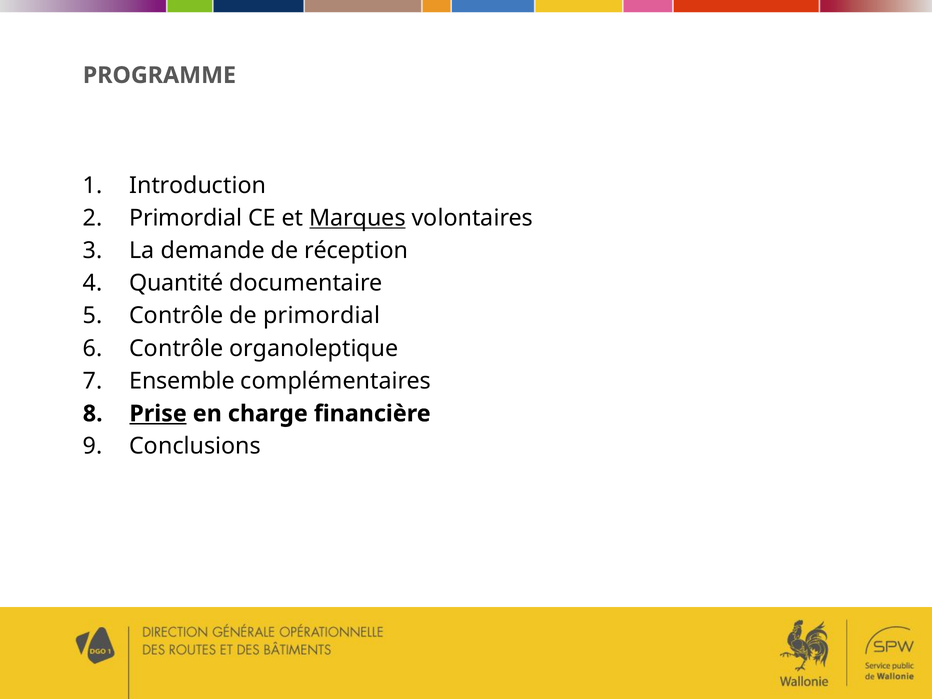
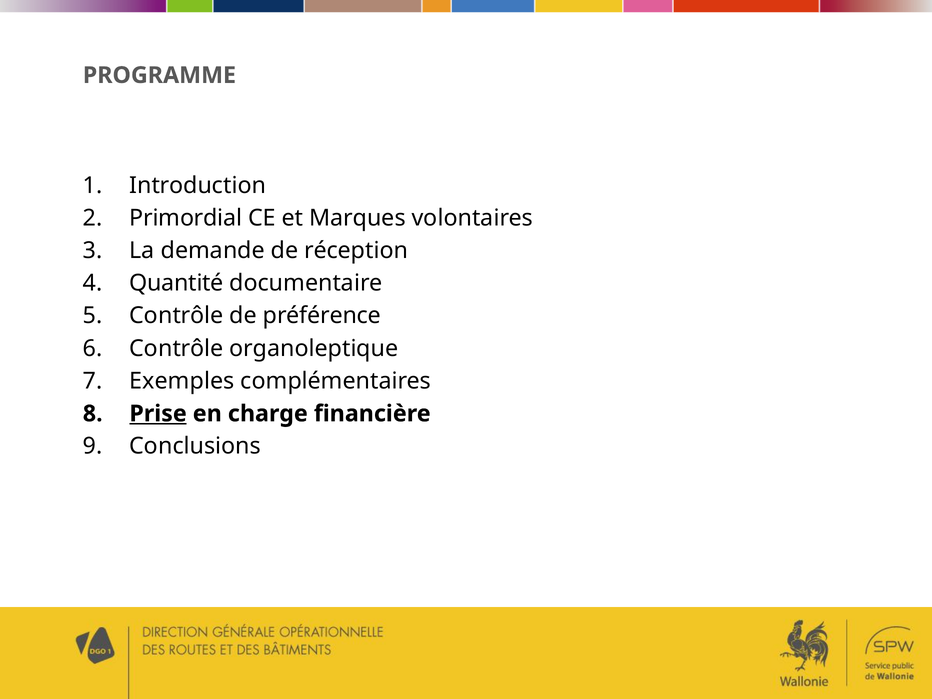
Marques underline: present -> none
de primordial: primordial -> préférence
Ensemble: Ensemble -> Exemples
